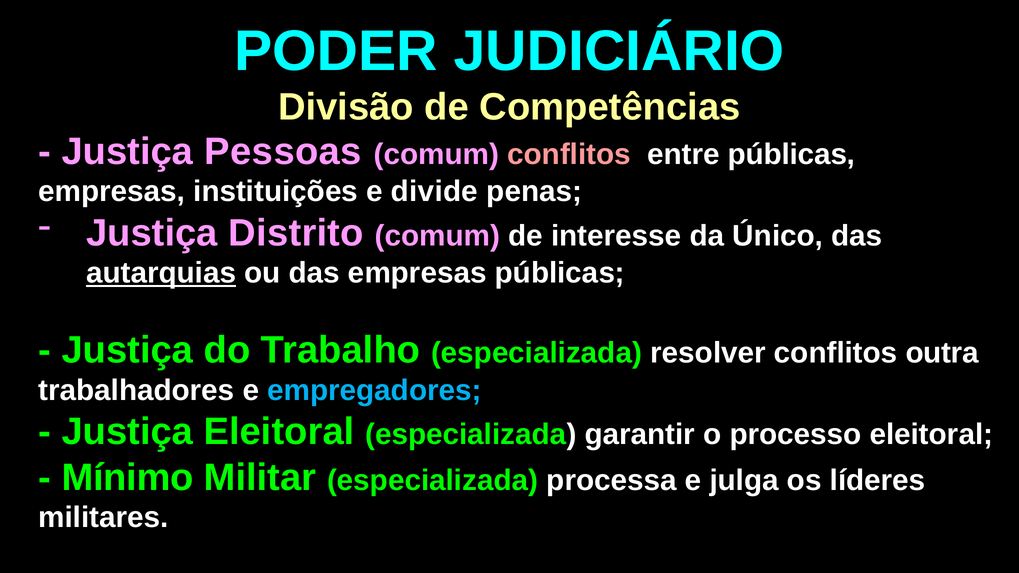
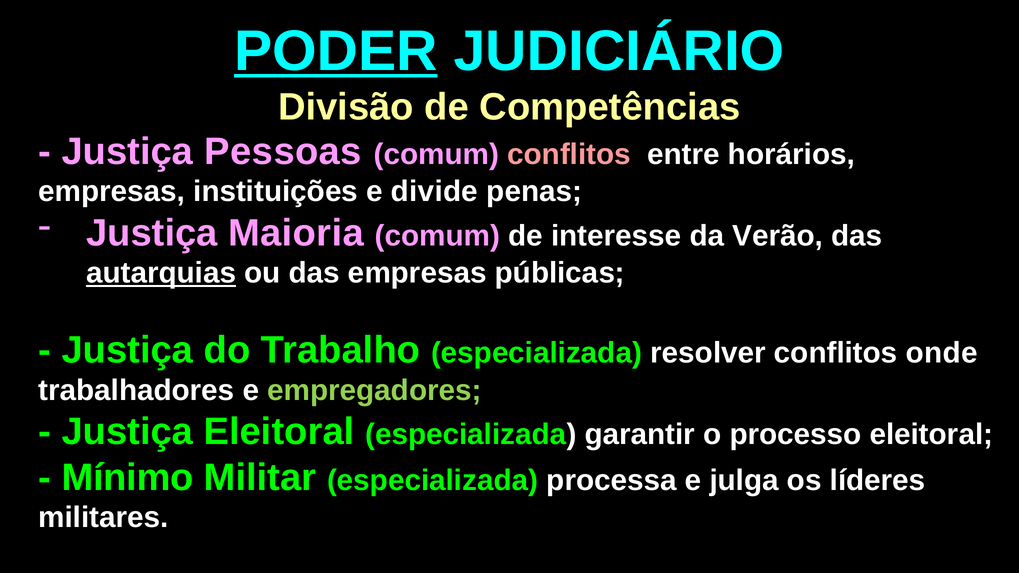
PODER underline: none -> present
entre públicas: públicas -> horários
Distrito: Distrito -> Maioria
Único: Único -> Verão
outra: outra -> onde
empregadores colour: light blue -> light green
